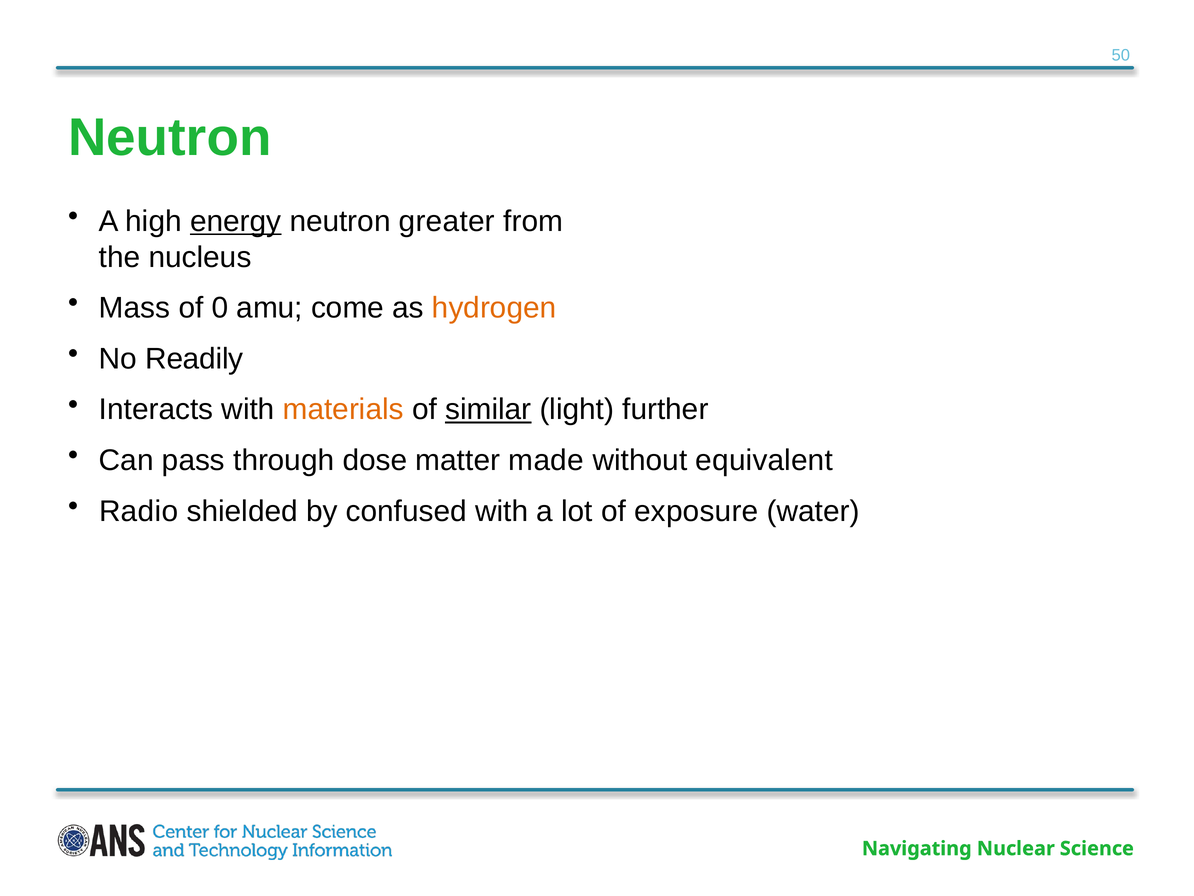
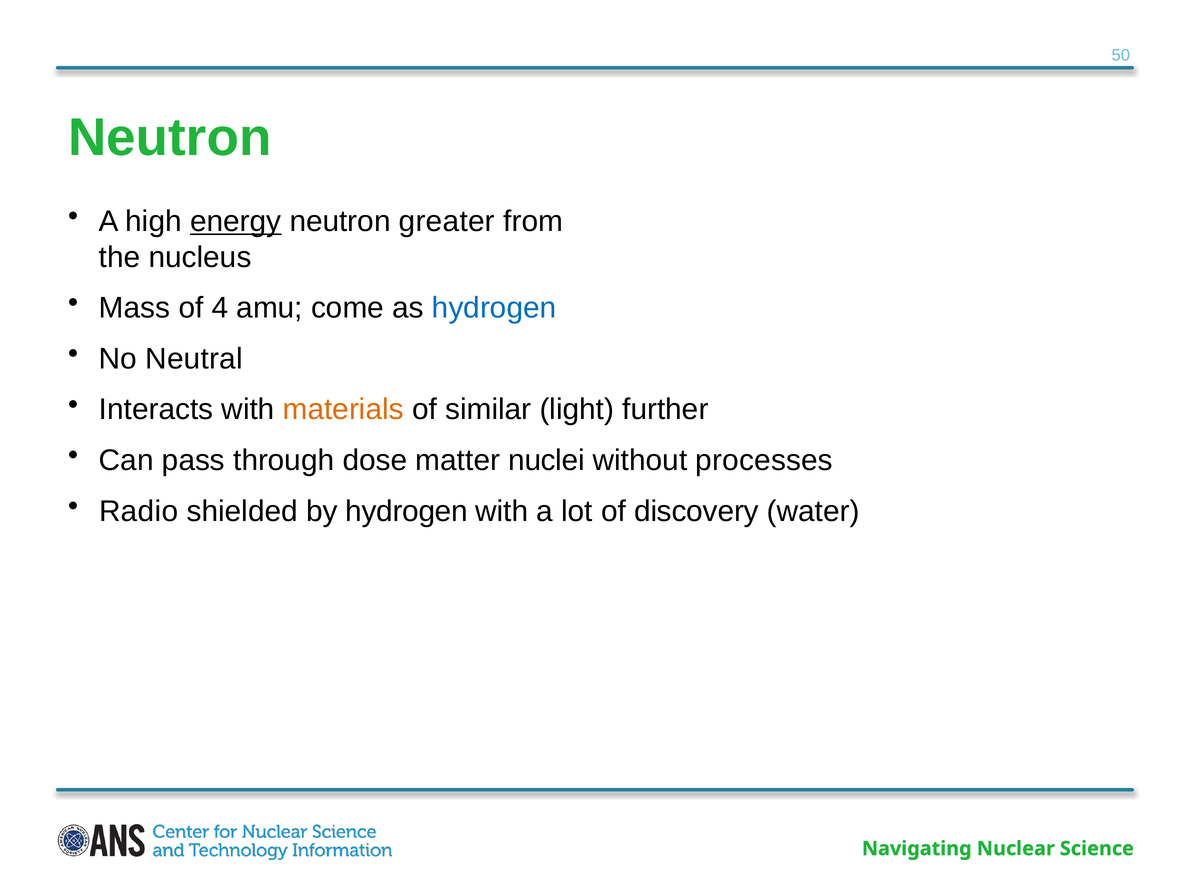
0: 0 -> 4
hydrogen at (494, 308) colour: orange -> blue
Readily: Readily -> Neutral
similar underline: present -> none
made: made -> nuclei
equivalent: equivalent -> processes
by confused: confused -> hydrogen
exposure: exposure -> discovery
